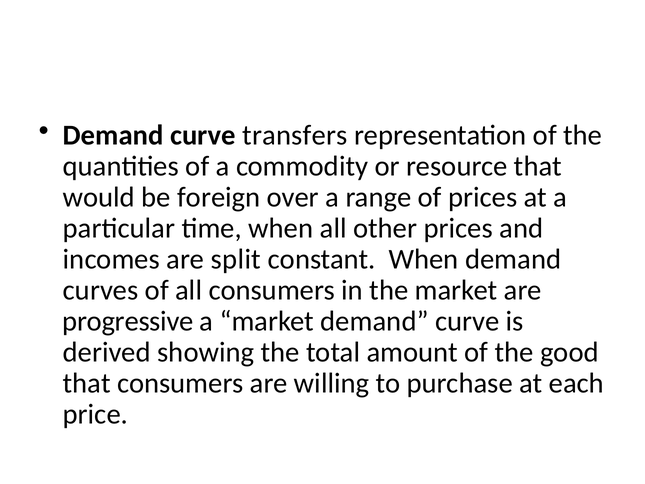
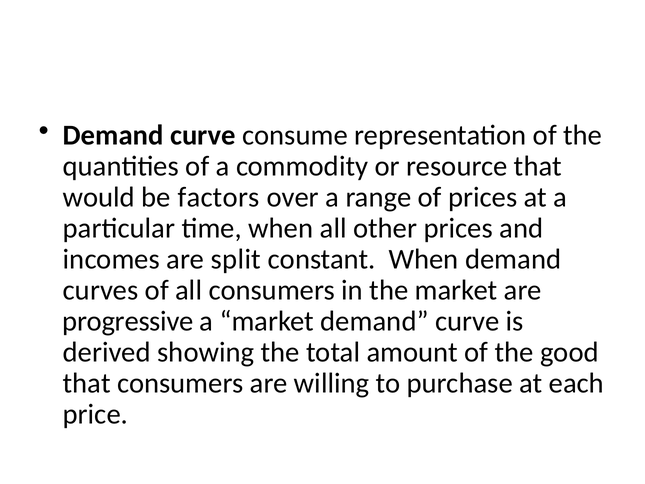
transfers: transfers -> consume
foreign: foreign -> factors
